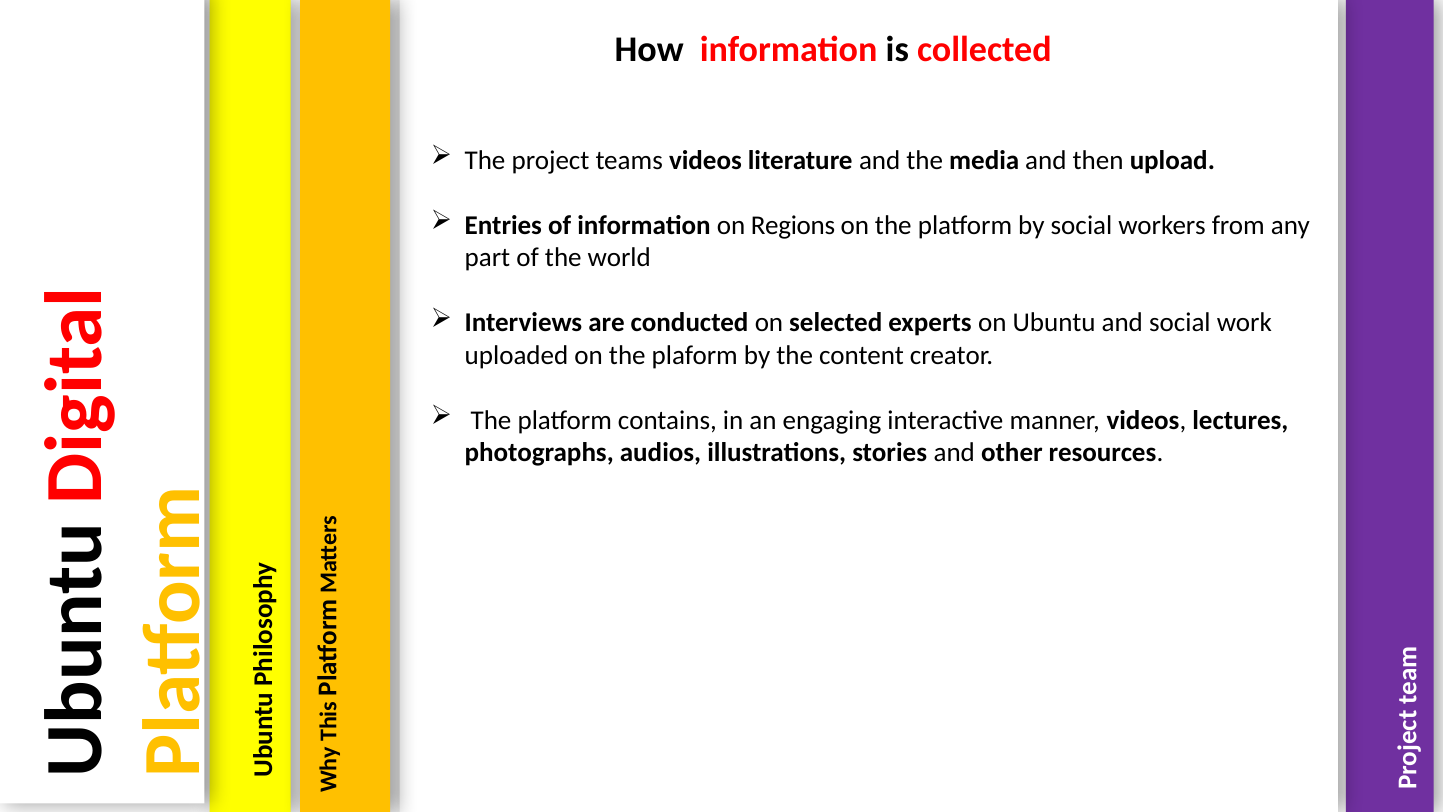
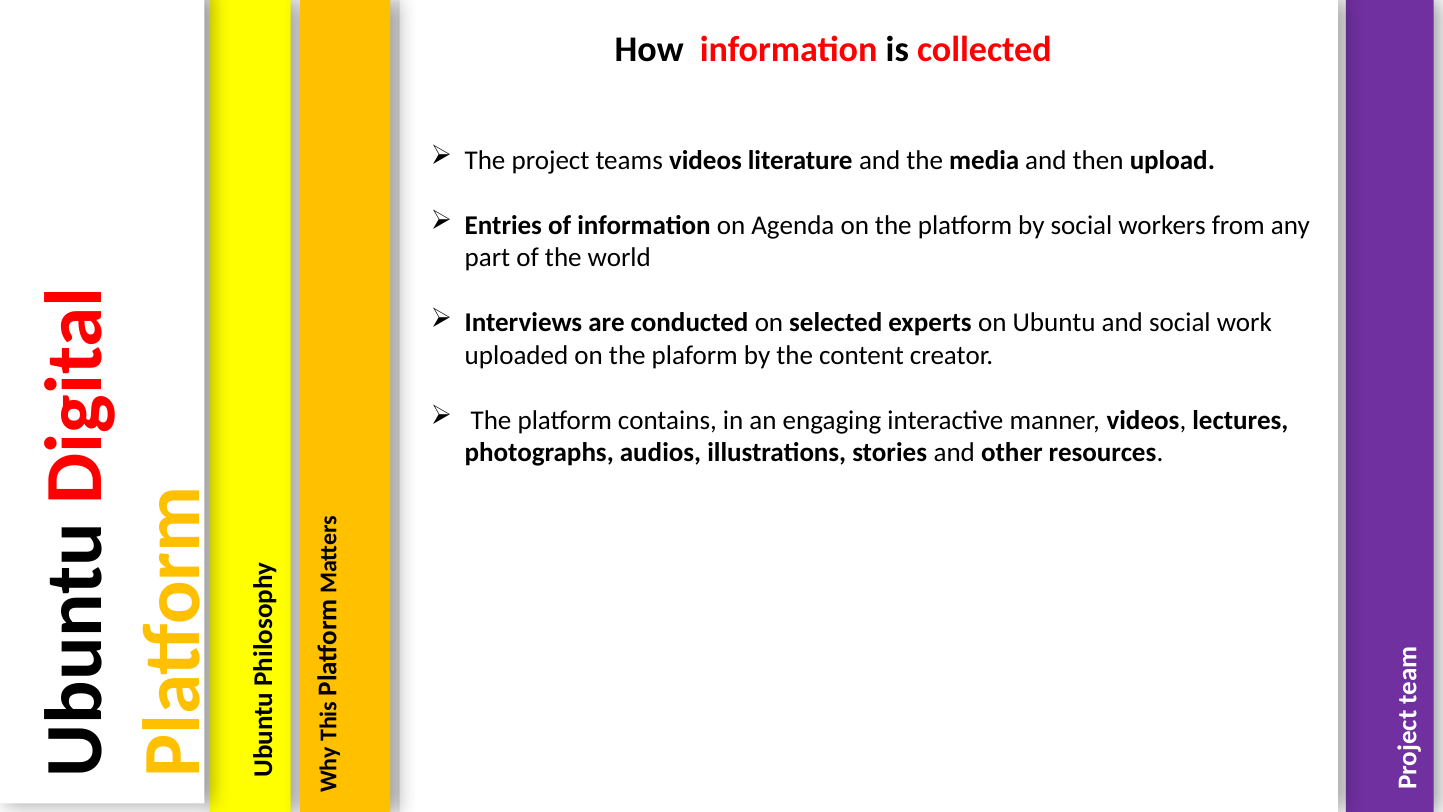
Regions: Regions -> Agenda
